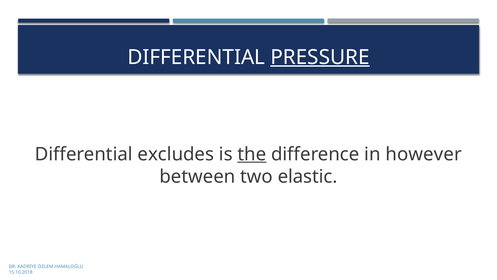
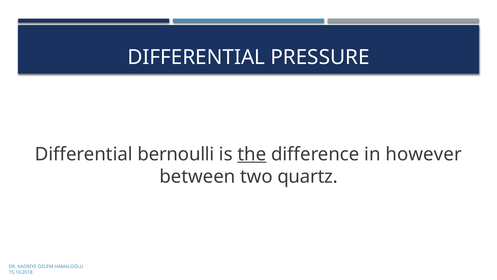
PRESSURE underline: present -> none
excludes: excludes -> bernoulli
elastic: elastic -> quartz
